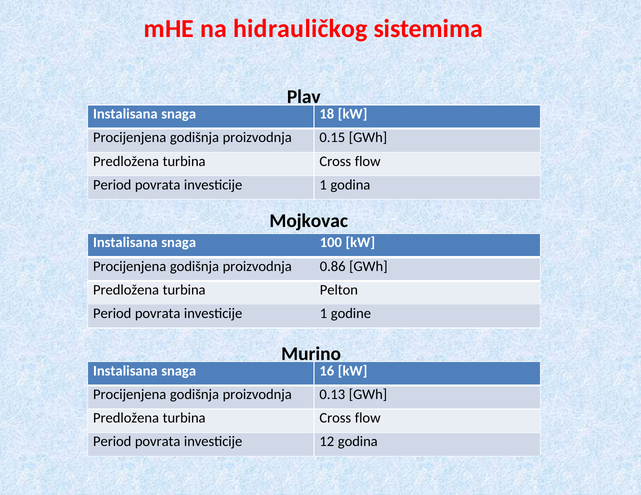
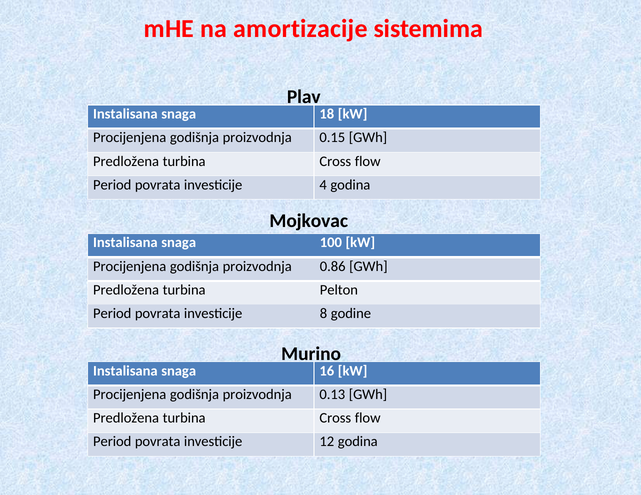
hidrauličkog: hidrauličkog -> amortizacije
1 at (323, 185): 1 -> 4
1 at (324, 314): 1 -> 8
